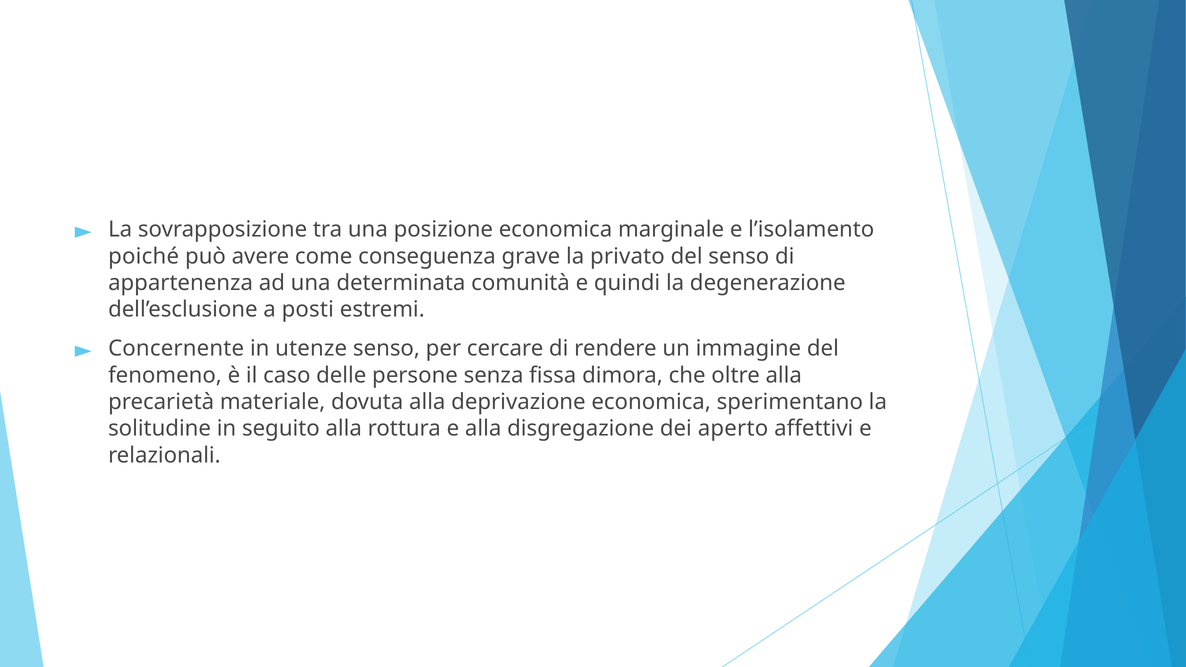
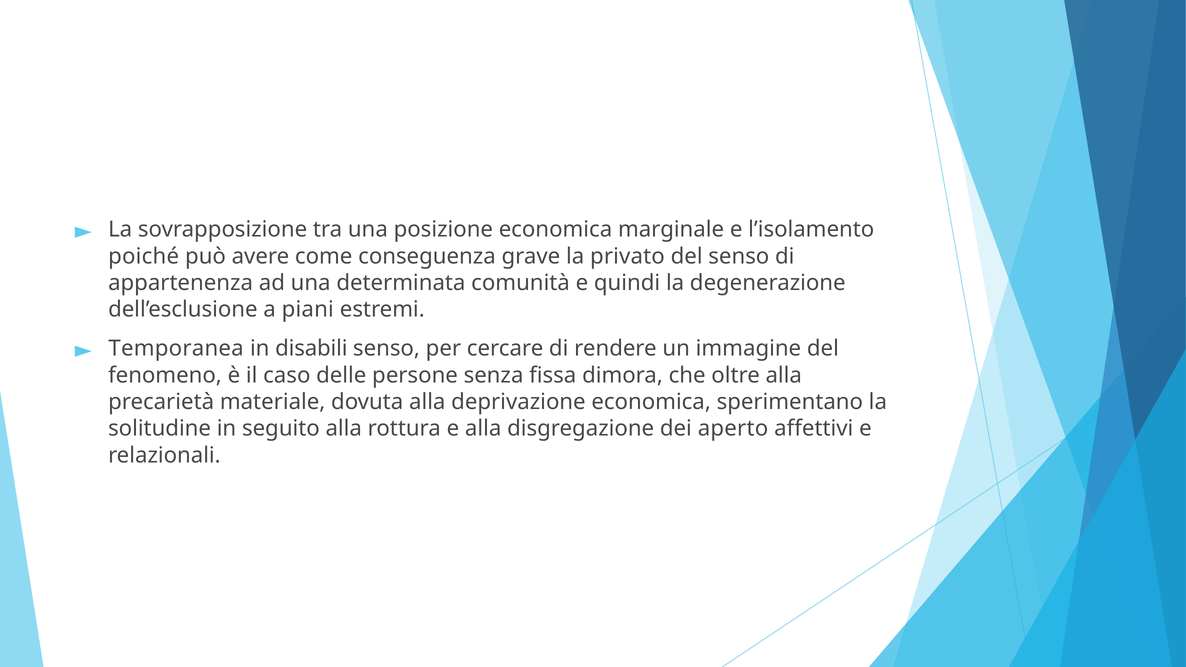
posti: posti -> piani
Concernente: Concernente -> Temporanea
utenze: utenze -> disabili
